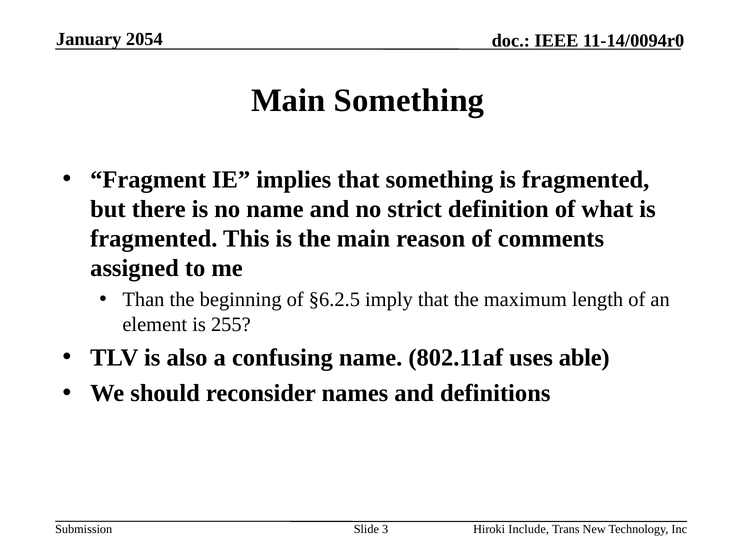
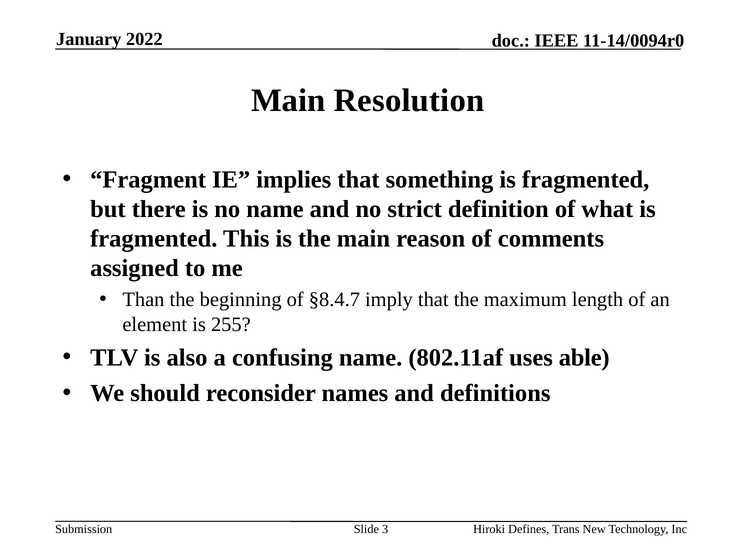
2054: 2054 -> 2022
Main Something: Something -> Resolution
§6.2.5: §6.2.5 -> §8.4.7
Include: Include -> Defines
